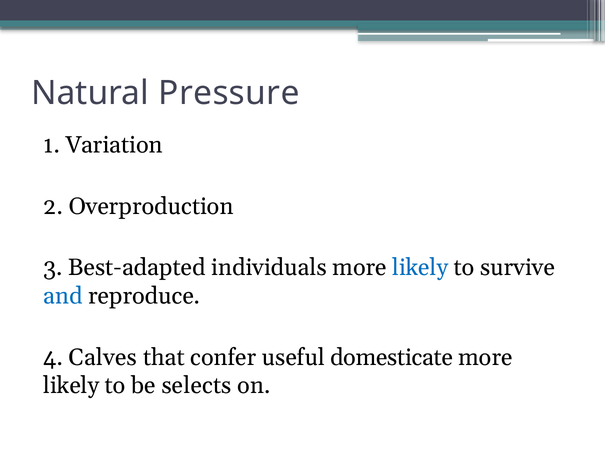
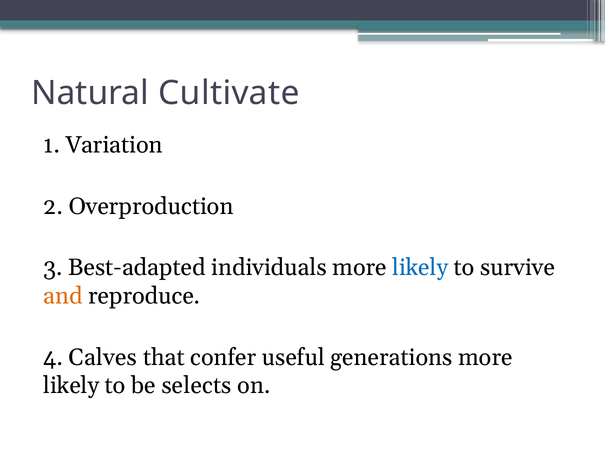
Pressure: Pressure -> Cultivate
and colour: blue -> orange
domesticate: domesticate -> generations
